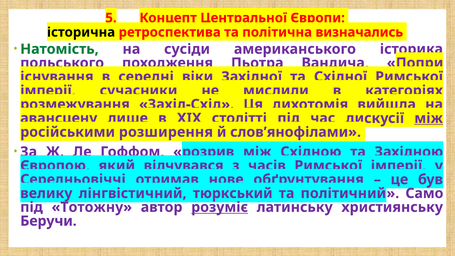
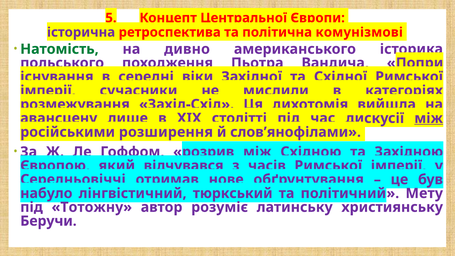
історична colour: black -> purple
визначались: визначались -> комунізмові
сусіди: сусіди -> дивно
велику: велику -> набуло
Само: Само -> Мету
розуміє underline: present -> none
